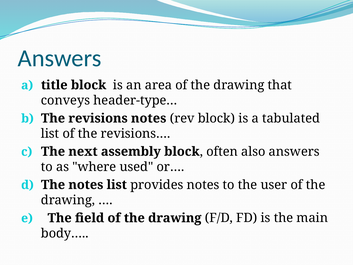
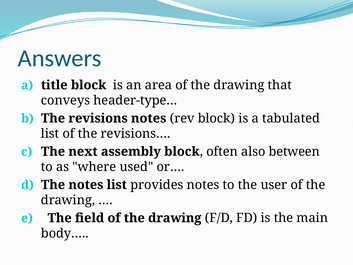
also answers: answers -> between
